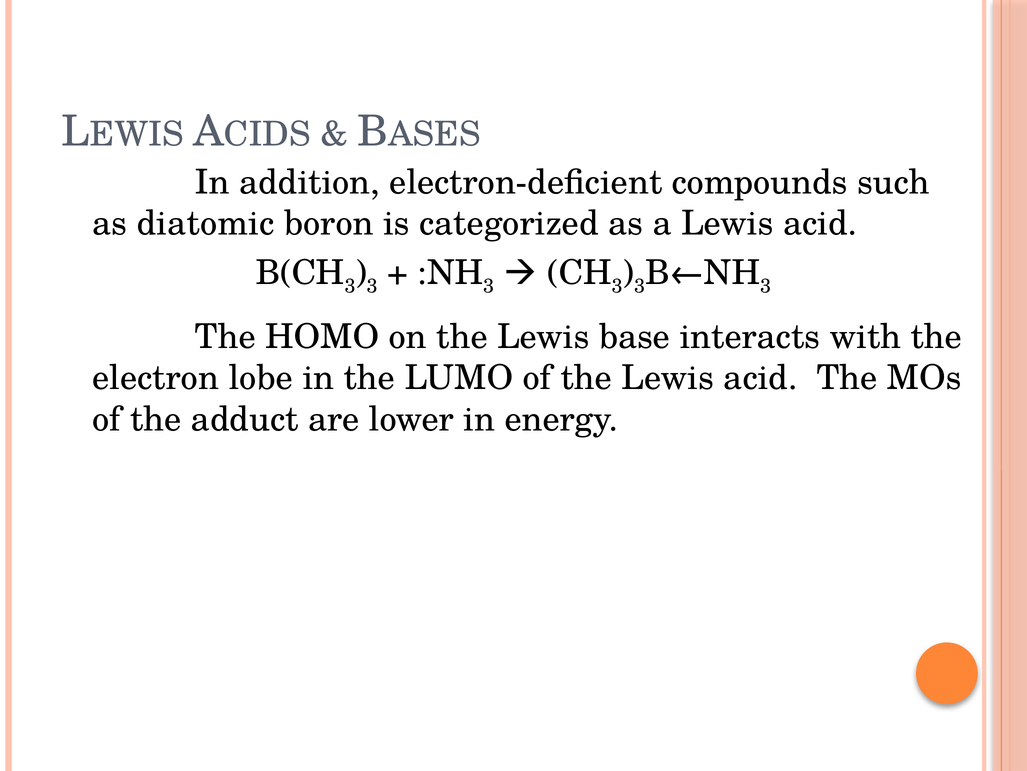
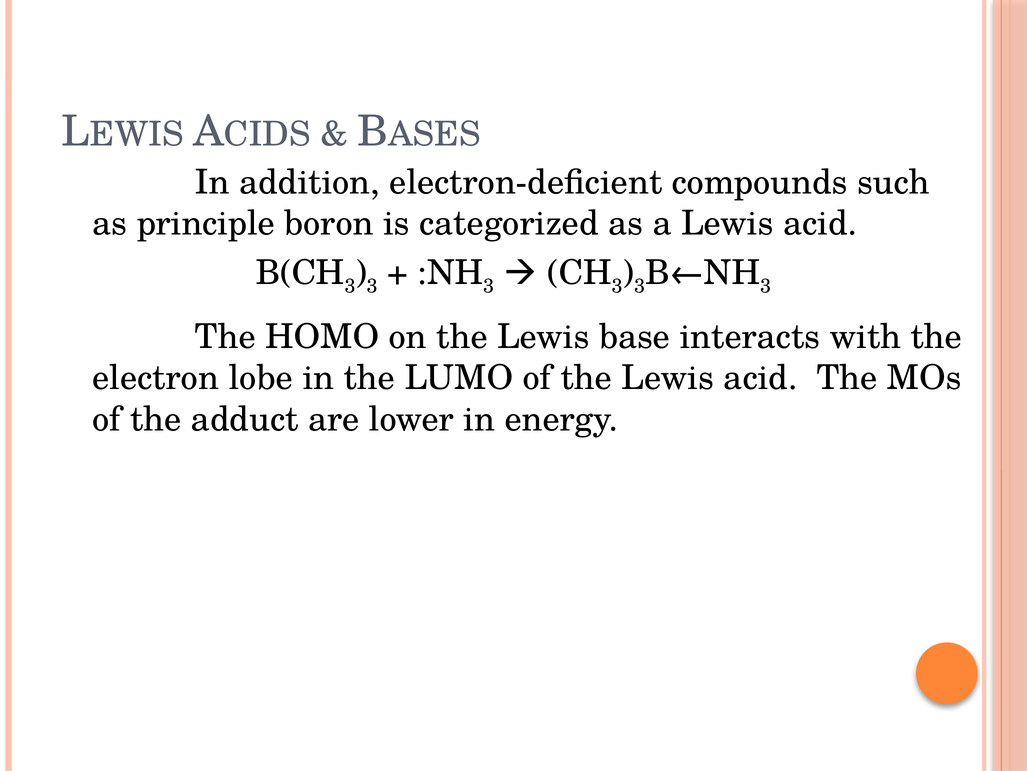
diatomic: diatomic -> principle
